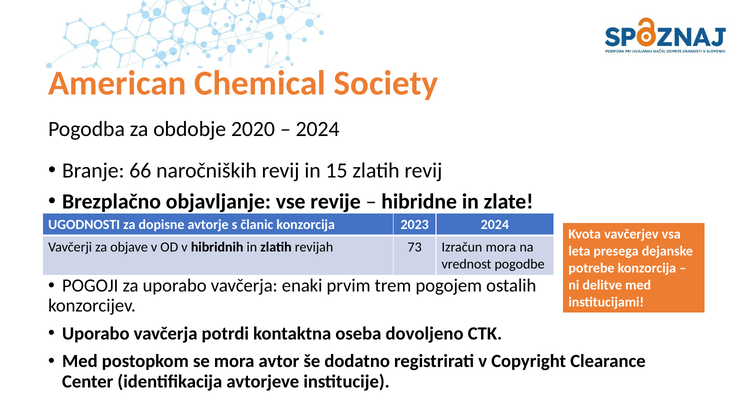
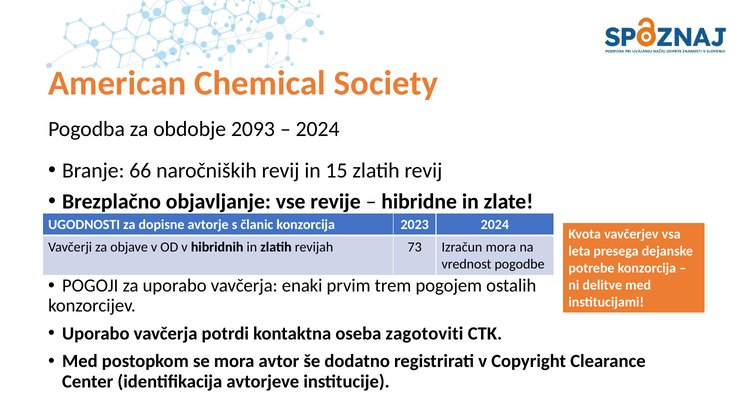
2020: 2020 -> 2093
dovoljeno: dovoljeno -> zagotoviti
